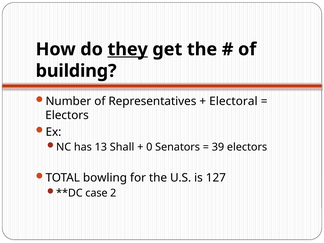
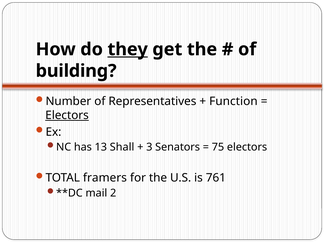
Electoral: Electoral -> Function
Electors at (67, 115) underline: none -> present
0: 0 -> 3
39: 39 -> 75
bowling: bowling -> framers
127: 127 -> 761
case: case -> mail
